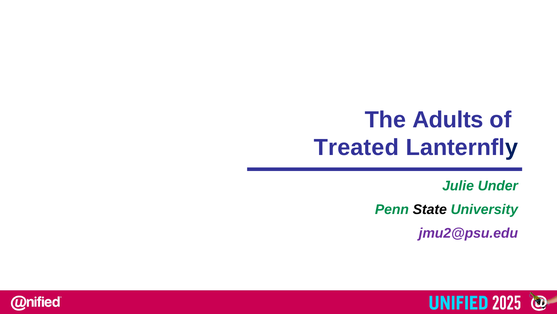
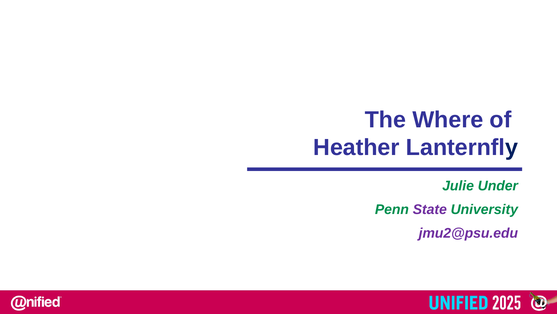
Adults: Adults -> Where
Treated: Treated -> Heather
State colour: black -> purple
